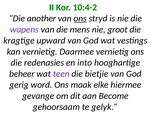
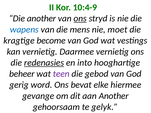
10:4-2: 10:4-2 -> 10:4-9
wapens colour: purple -> blue
groot: groot -> moet
upward: upward -> become
redenasies underline: none -> present
bietjie: bietjie -> gebod
maak: maak -> bevat
aan Become: Become -> Another
